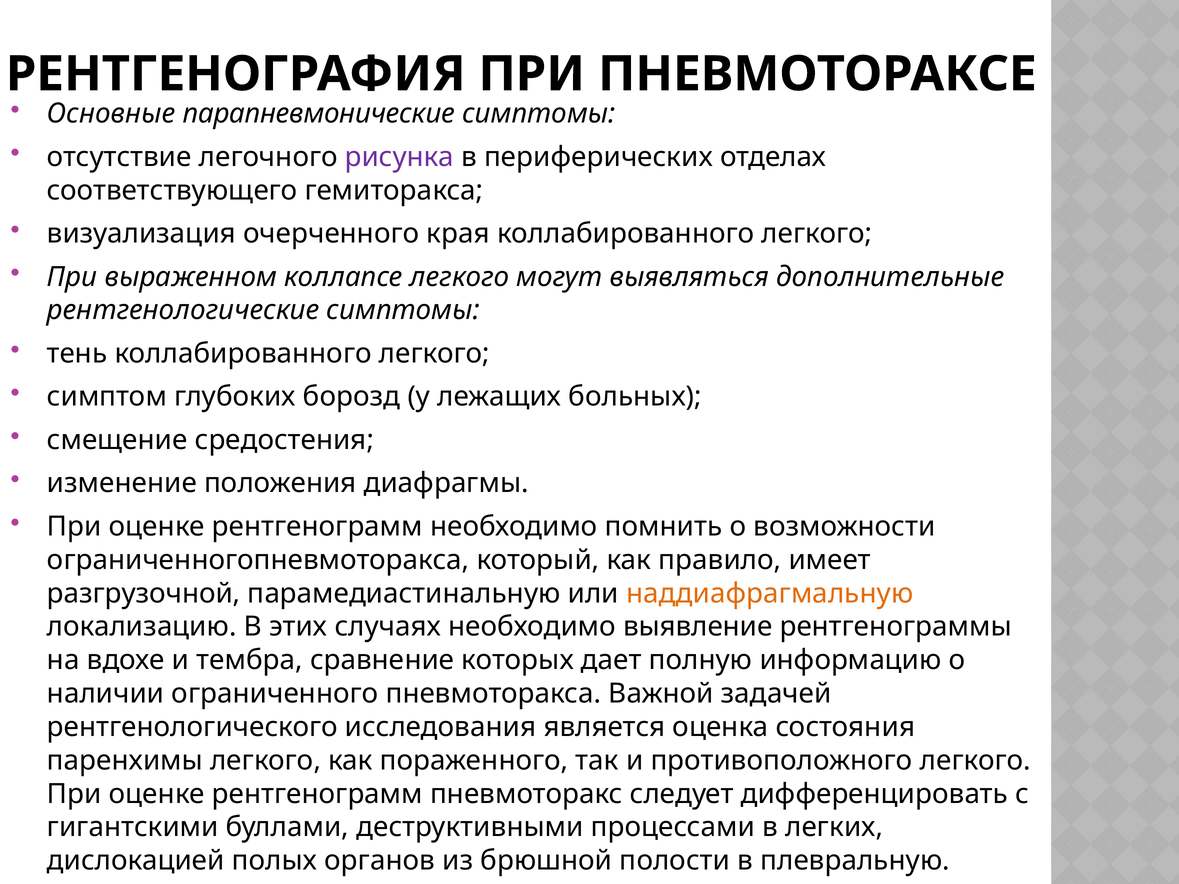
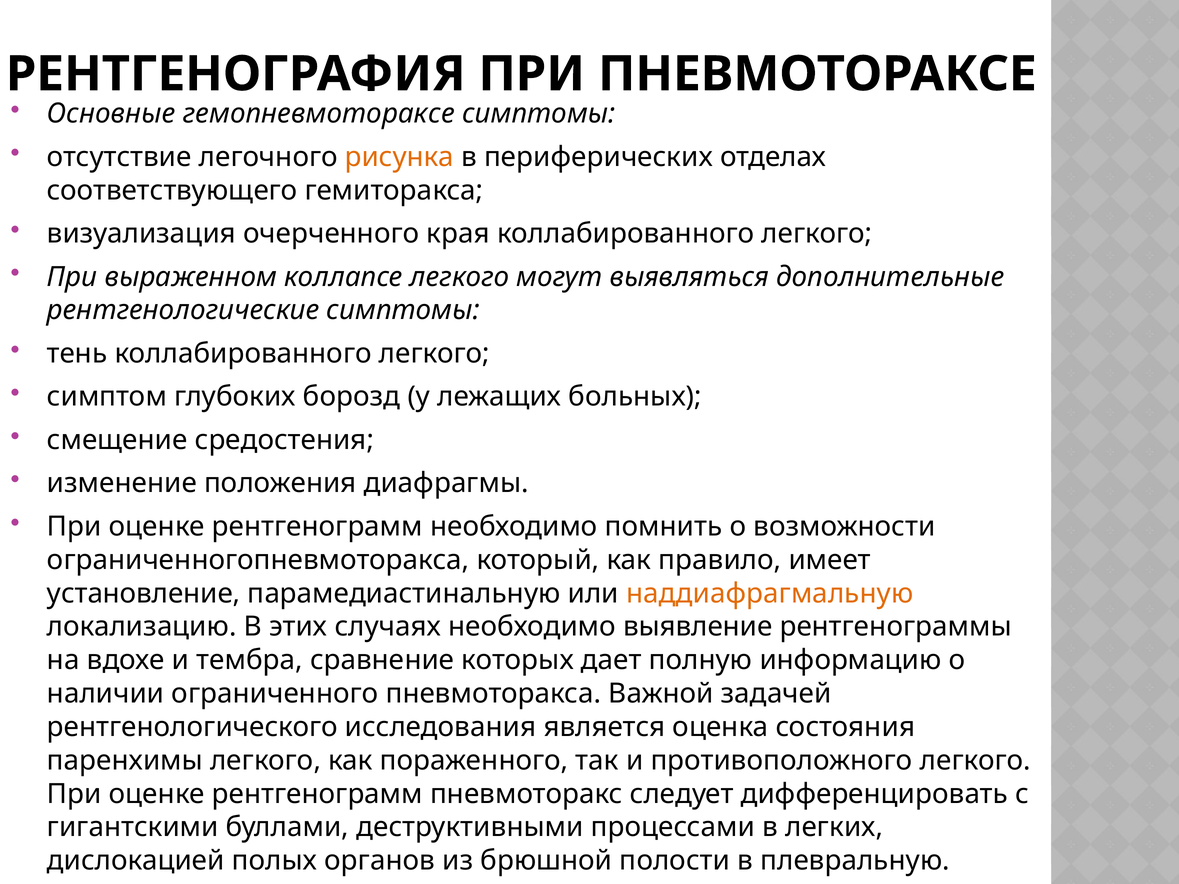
парапневмонические: парапневмонические -> гемопневмотораксе
рисунка colour: purple -> orange
разгрузочной: разгрузочной -> установление
